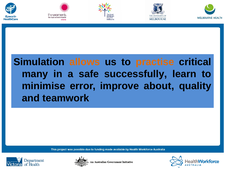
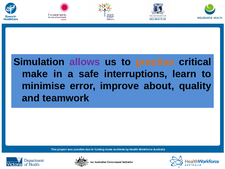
allows colour: orange -> purple
many: many -> make
successfully: successfully -> interruptions
